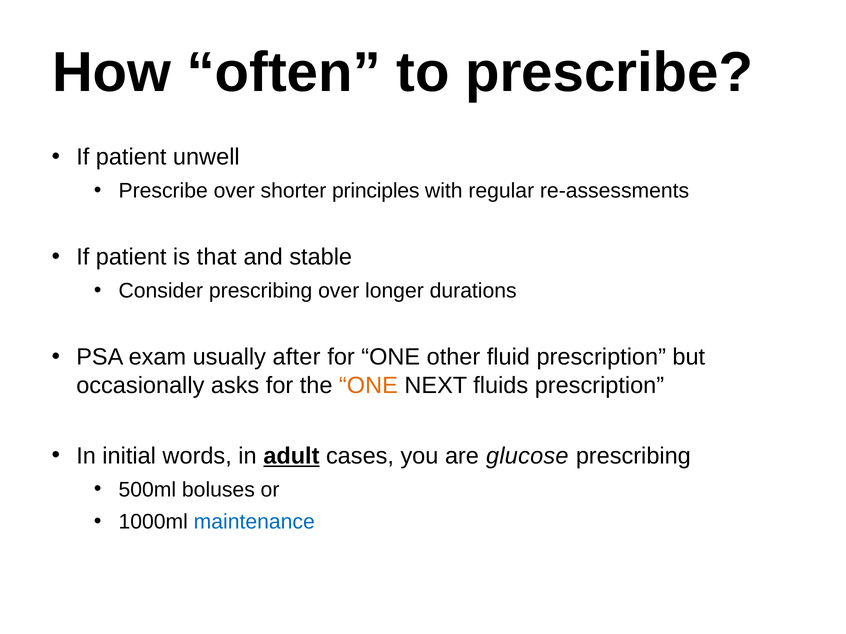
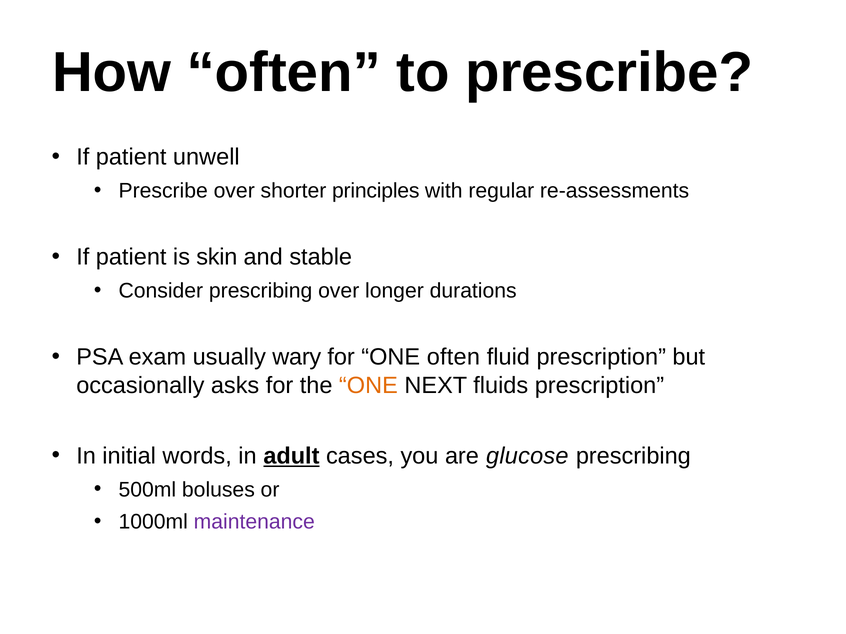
that: that -> skin
after: after -> wary
ONE other: other -> often
maintenance colour: blue -> purple
